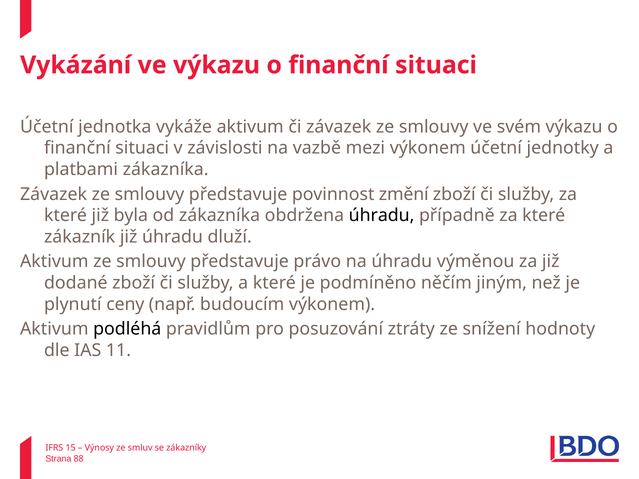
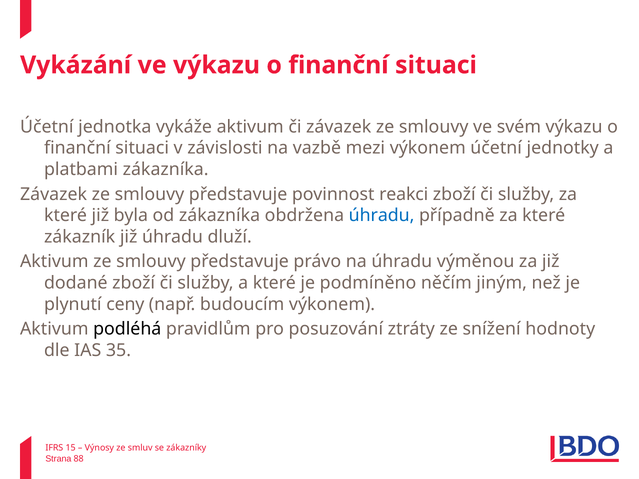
změní: změní -> reakci
úhradu at (382, 216) colour: black -> blue
11: 11 -> 35
